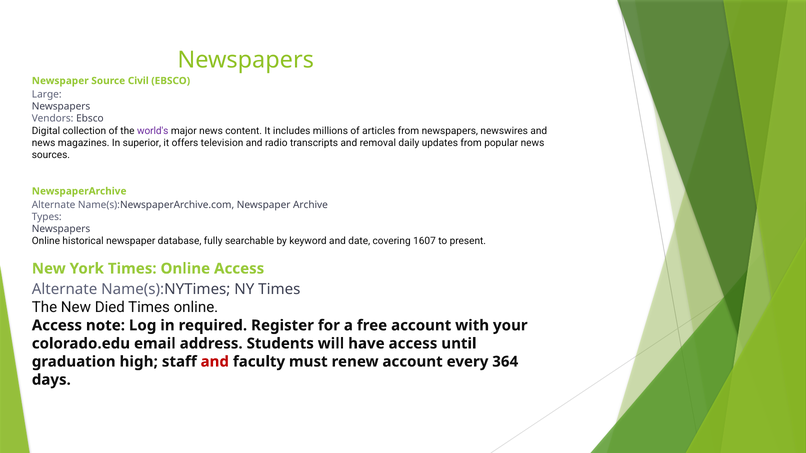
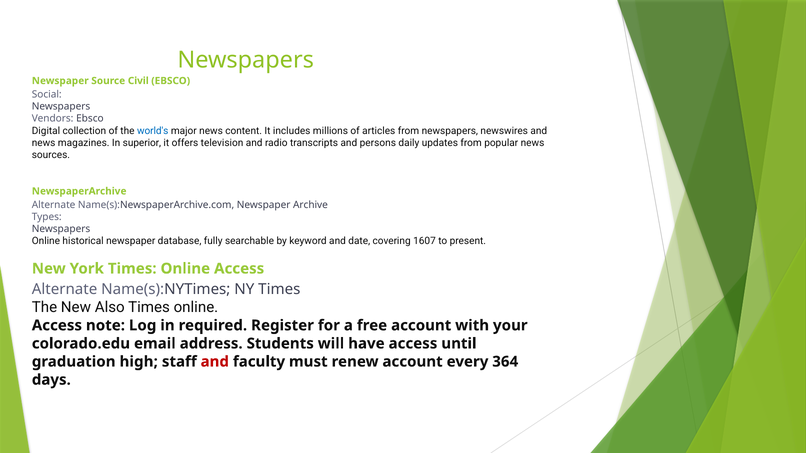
Large: Large -> Social
world's colour: purple -> blue
removal: removal -> persons
Died: Died -> Also
